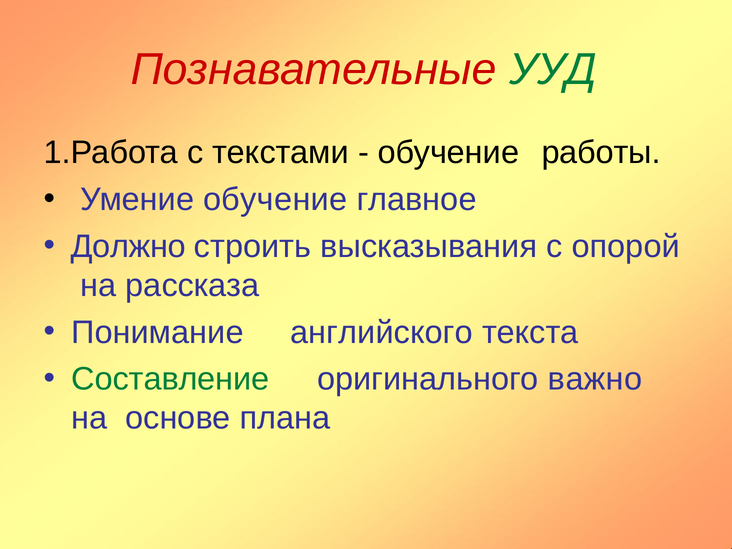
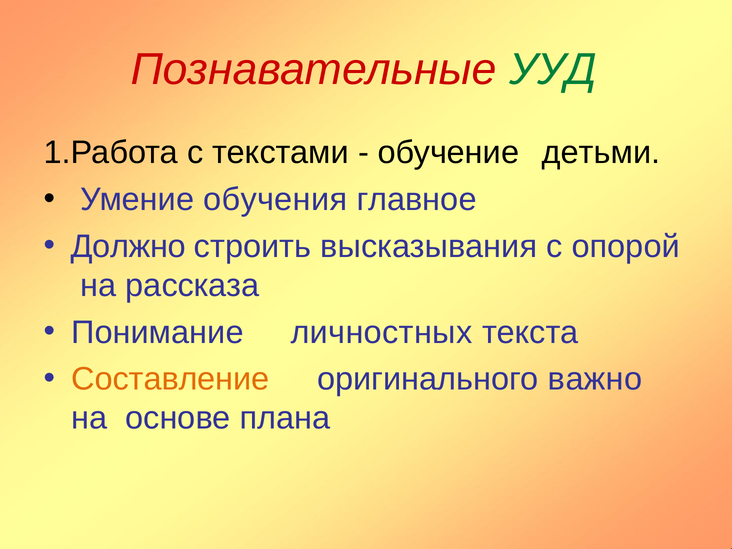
работы: работы -> детьми
Умение обучение: обучение -> обучения
английского: английского -> личностных
Составление colour: green -> orange
